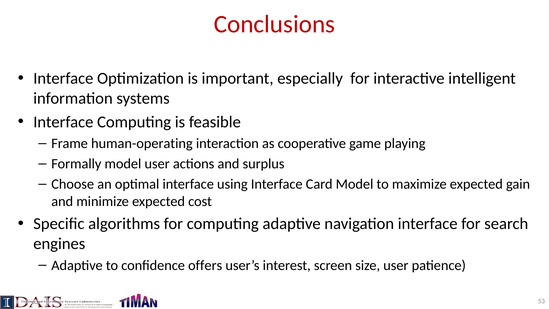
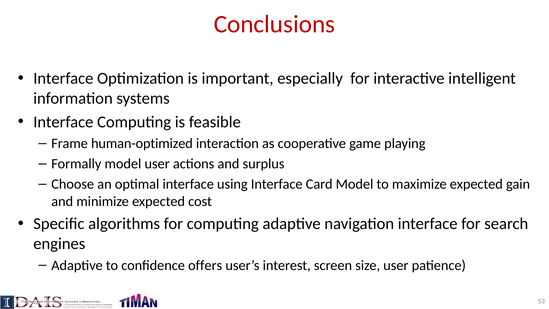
human-operating: human-operating -> human-optimized
